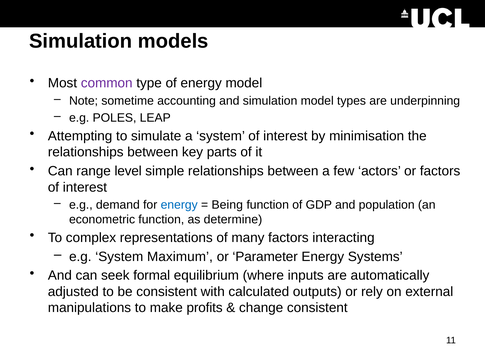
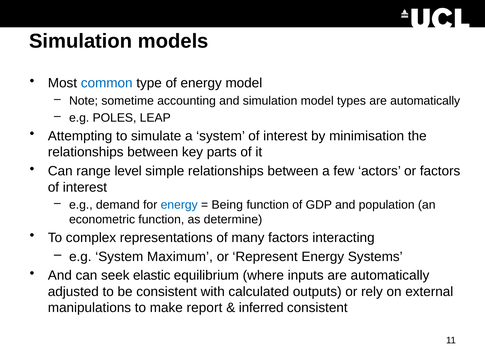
common colour: purple -> blue
types are underpinning: underpinning -> automatically
Parameter: Parameter -> Represent
formal: formal -> elastic
profits: profits -> report
change: change -> inferred
